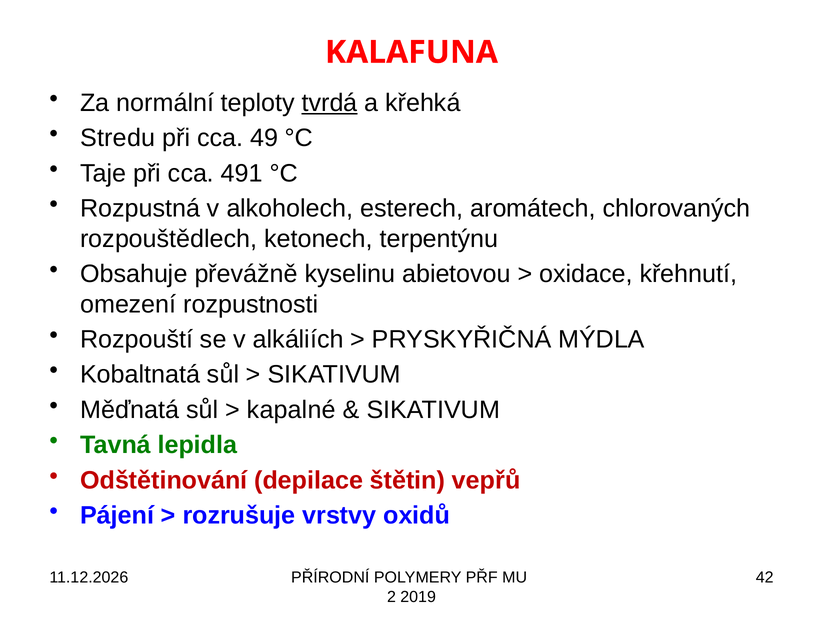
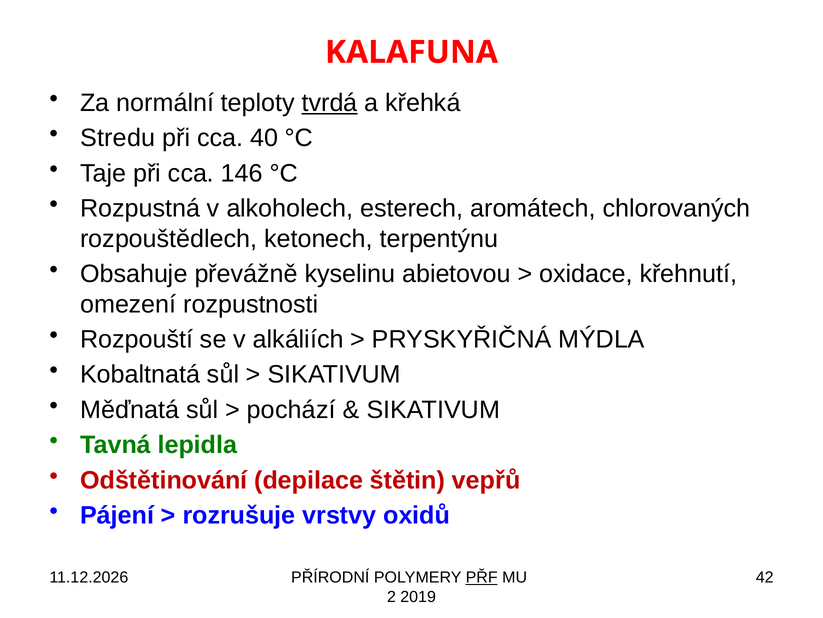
49: 49 -> 40
491: 491 -> 146
kapalné: kapalné -> pochází
PŘF underline: none -> present
